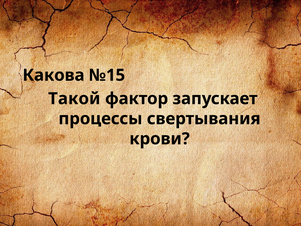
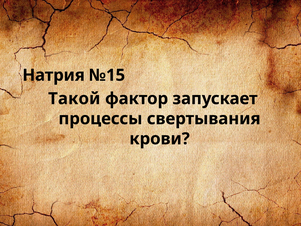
Какова: Какова -> Натрия
